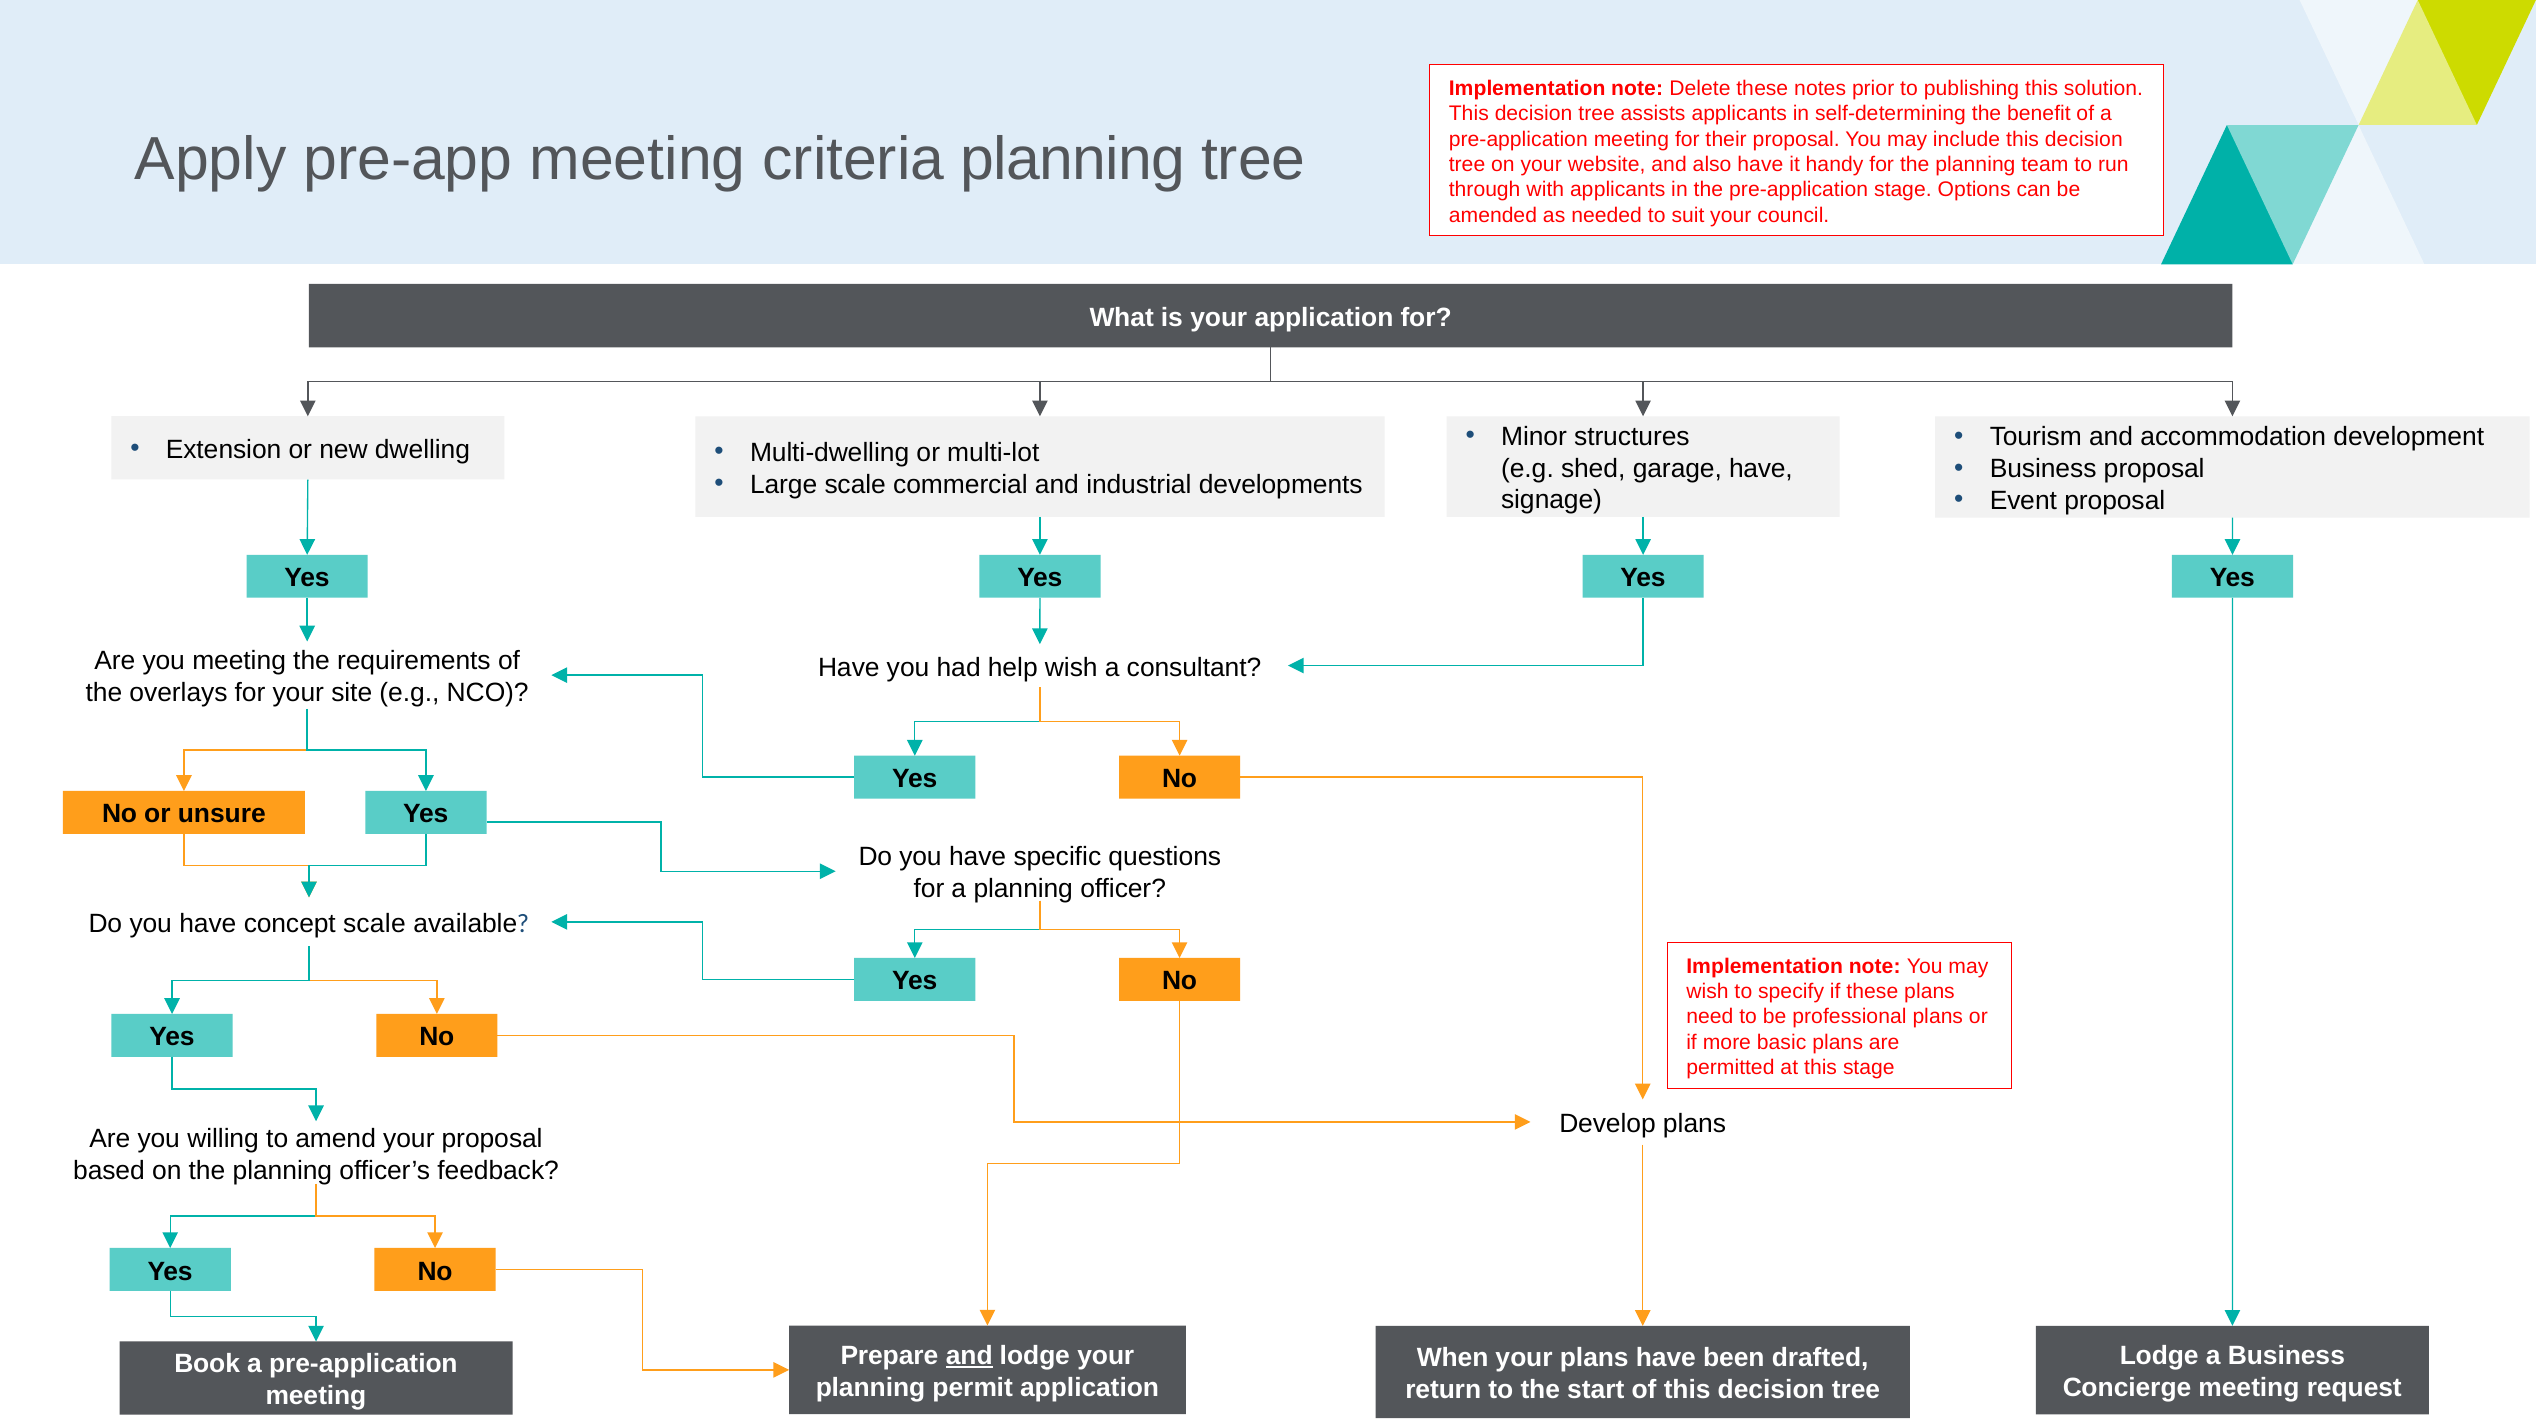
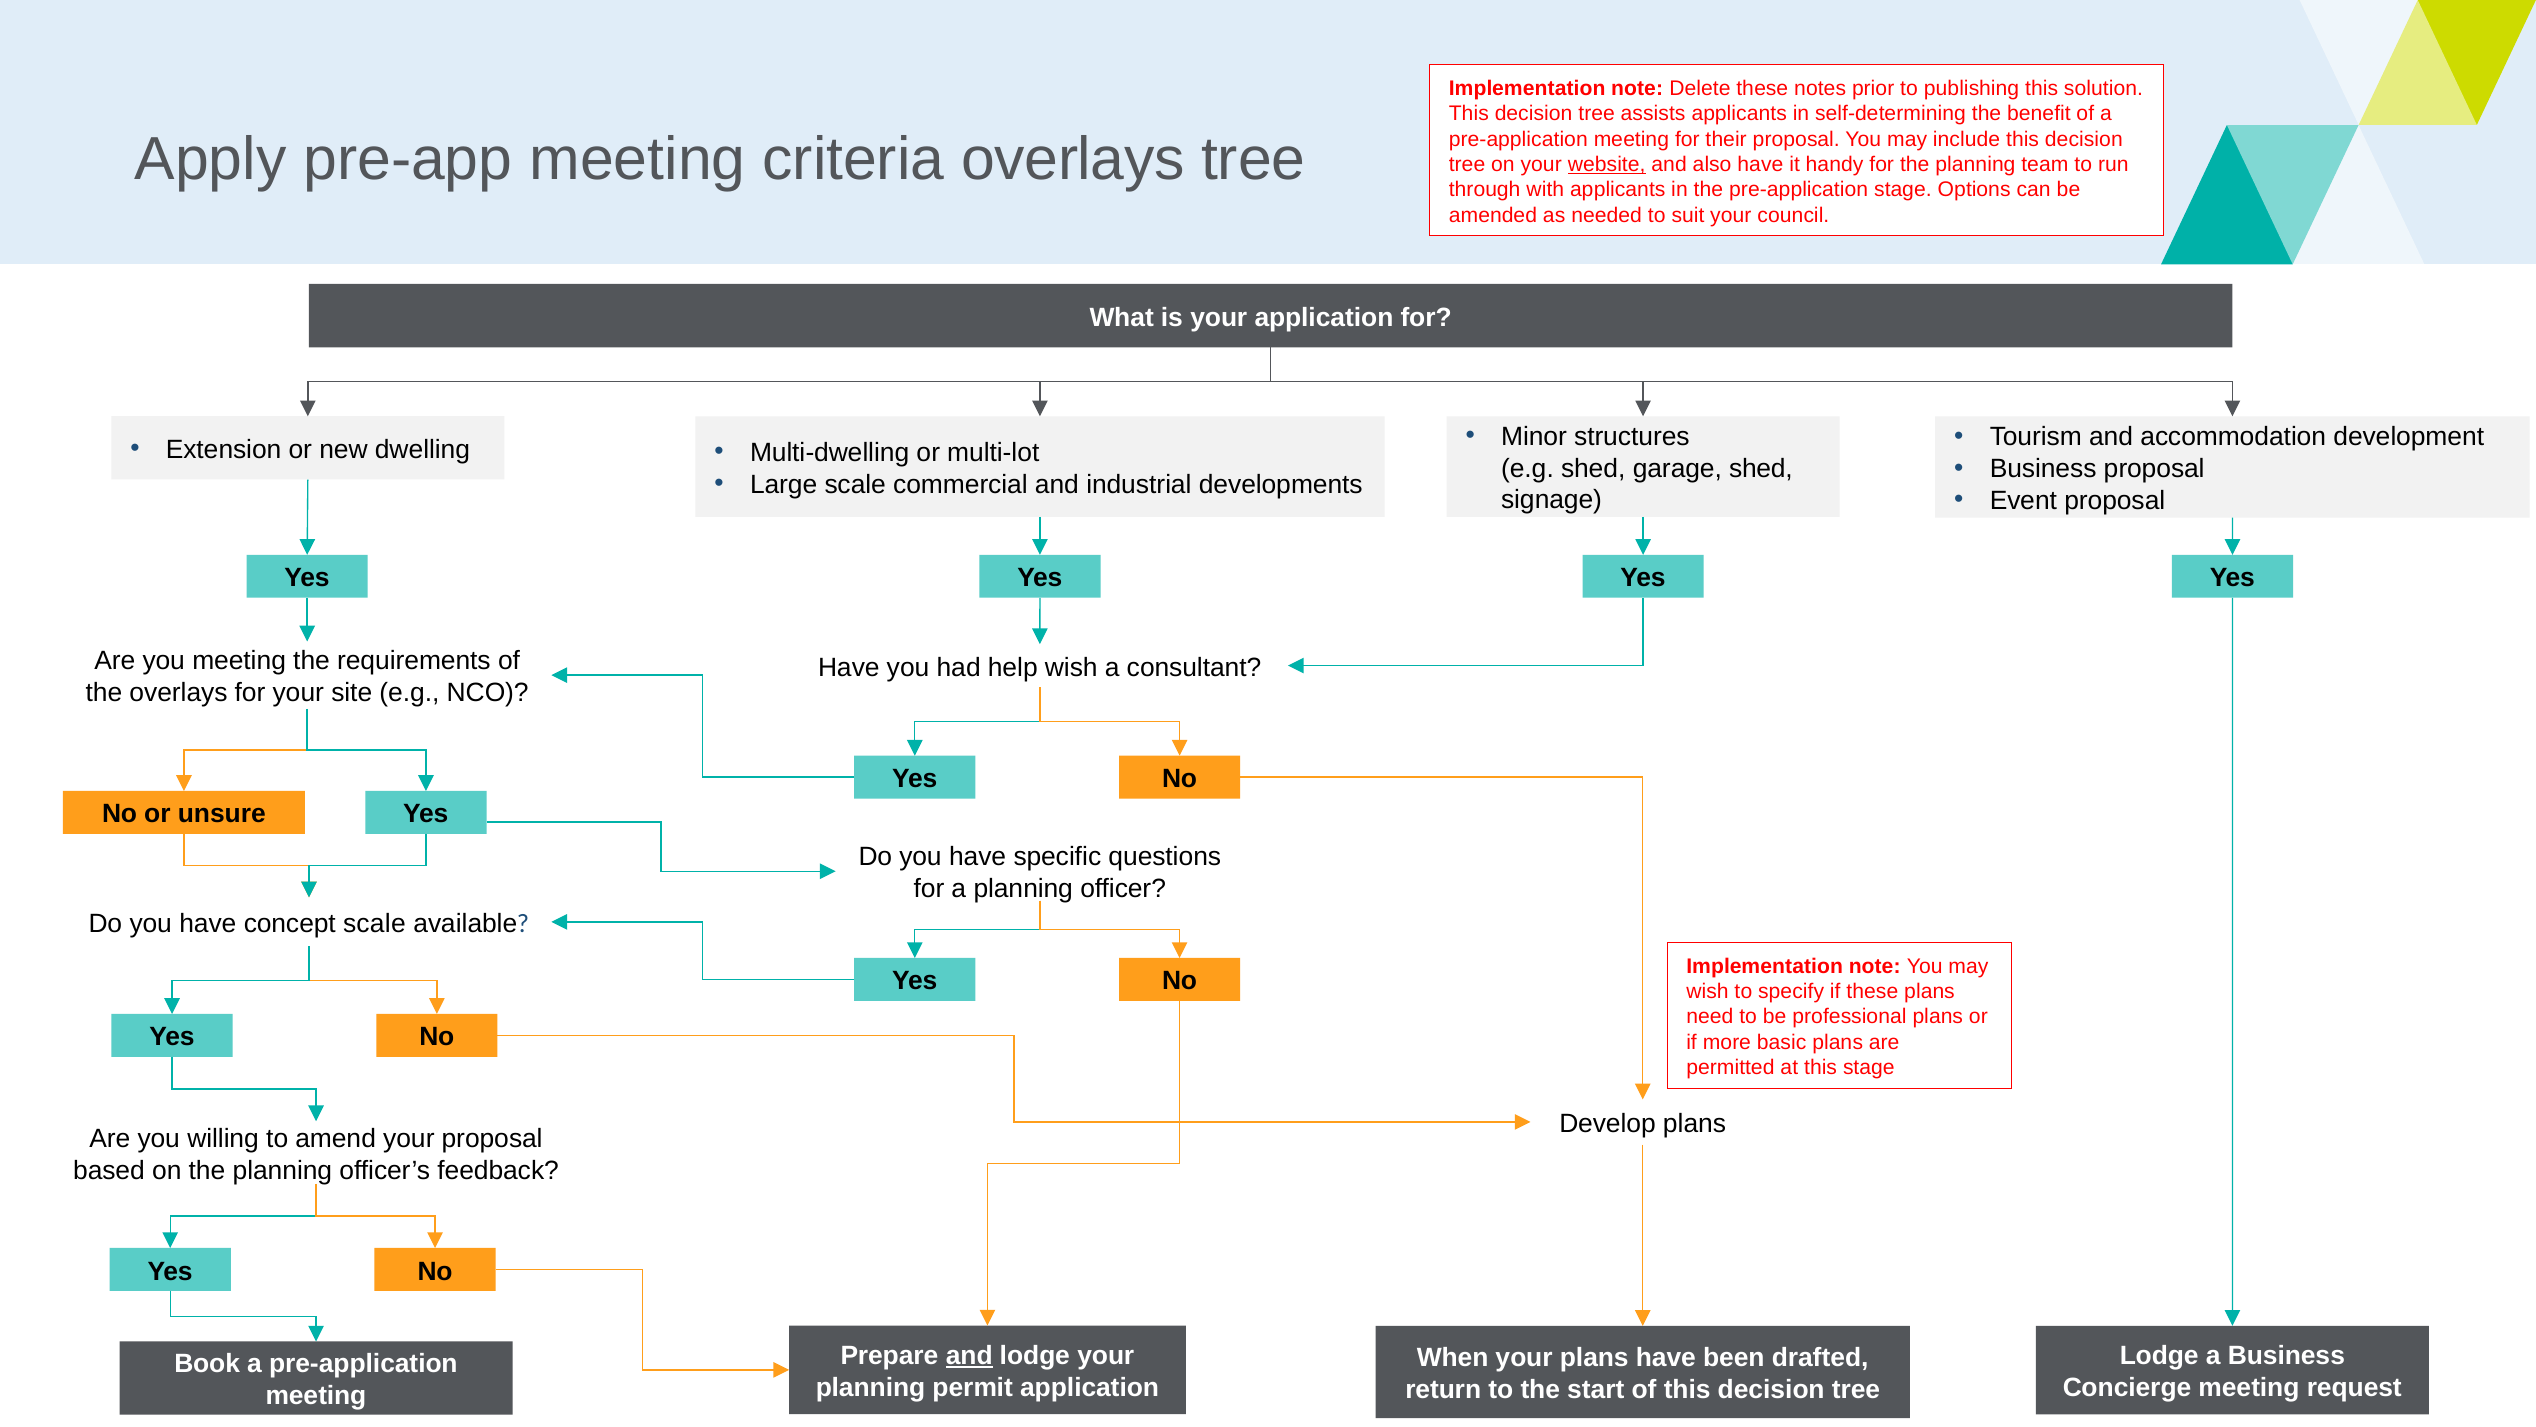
criteria planning: planning -> overlays
website underline: none -> present
garage have: have -> shed
